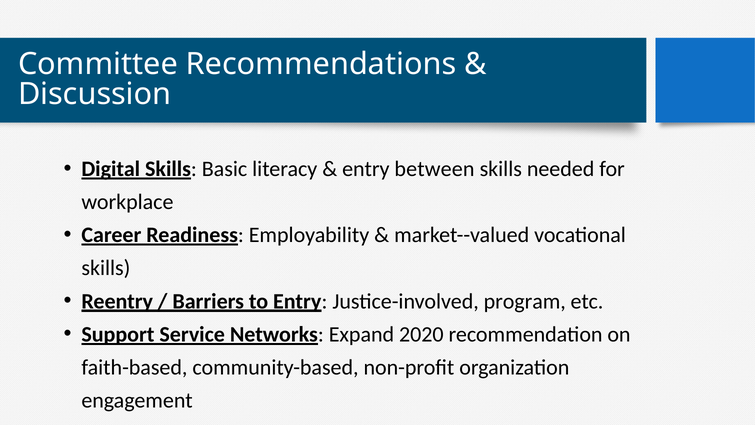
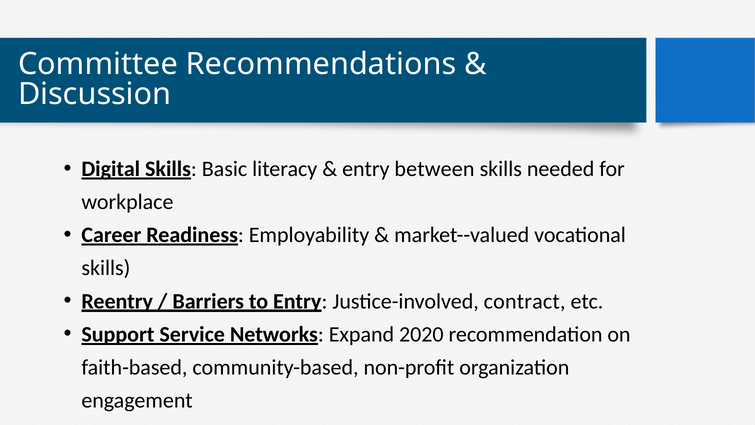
program: program -> contract
